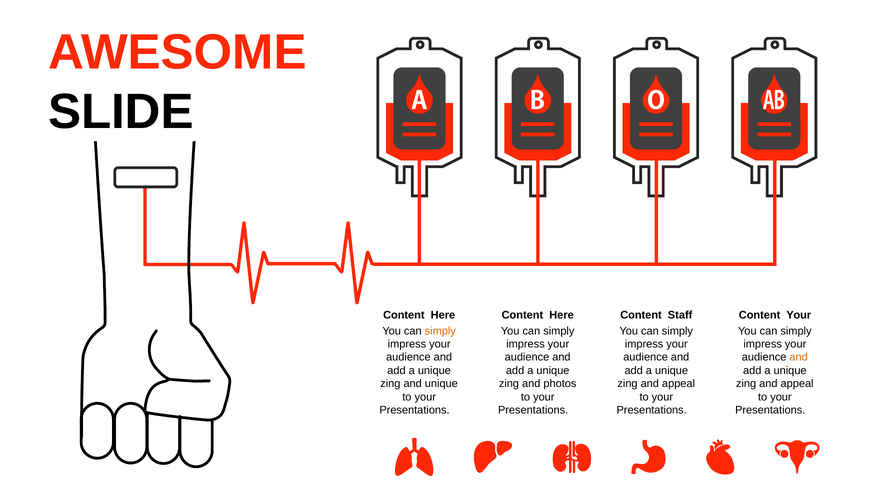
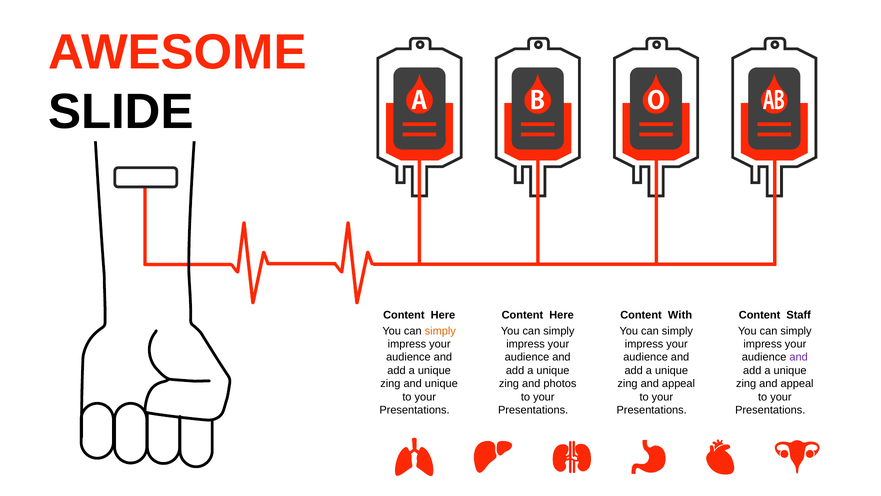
Staff: Staff -> With
Content Your: Your -> Staff
and at (799, 357) colour: orange -> purple
